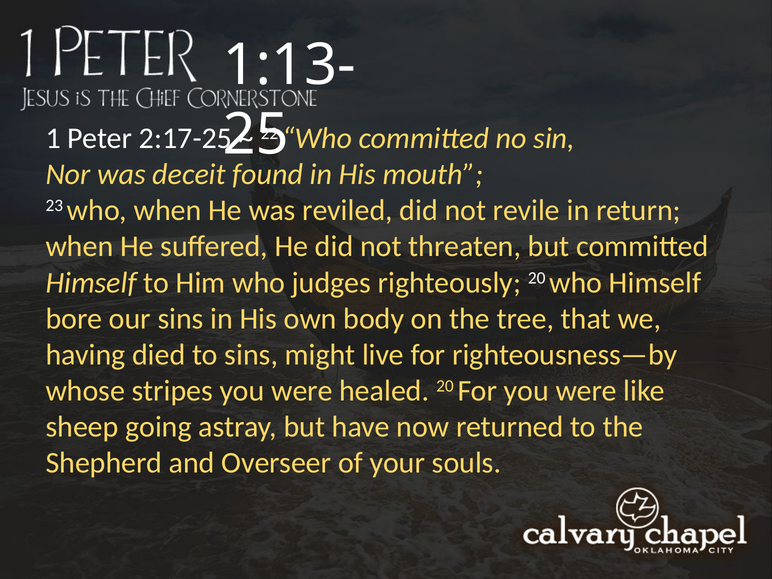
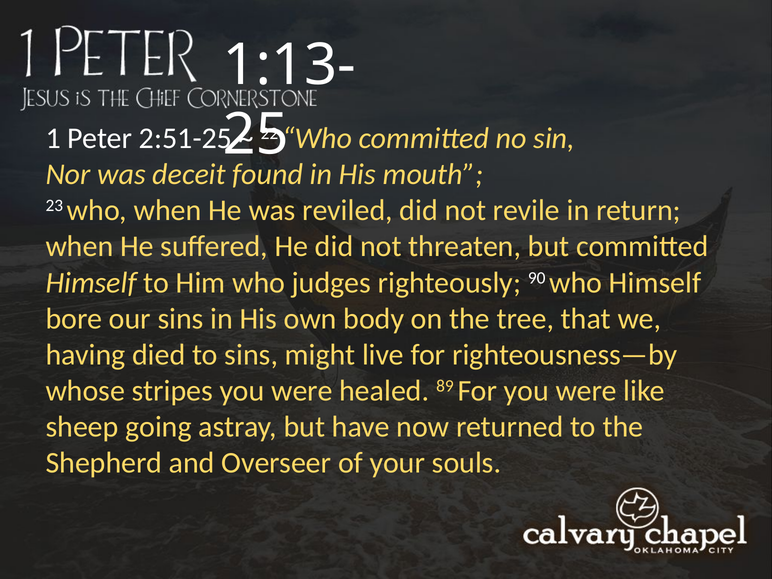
2:17-25: 2:17-25 -> 2:51-25
righteously 20: 20 -> 90
healed 20: 20 -> 89
